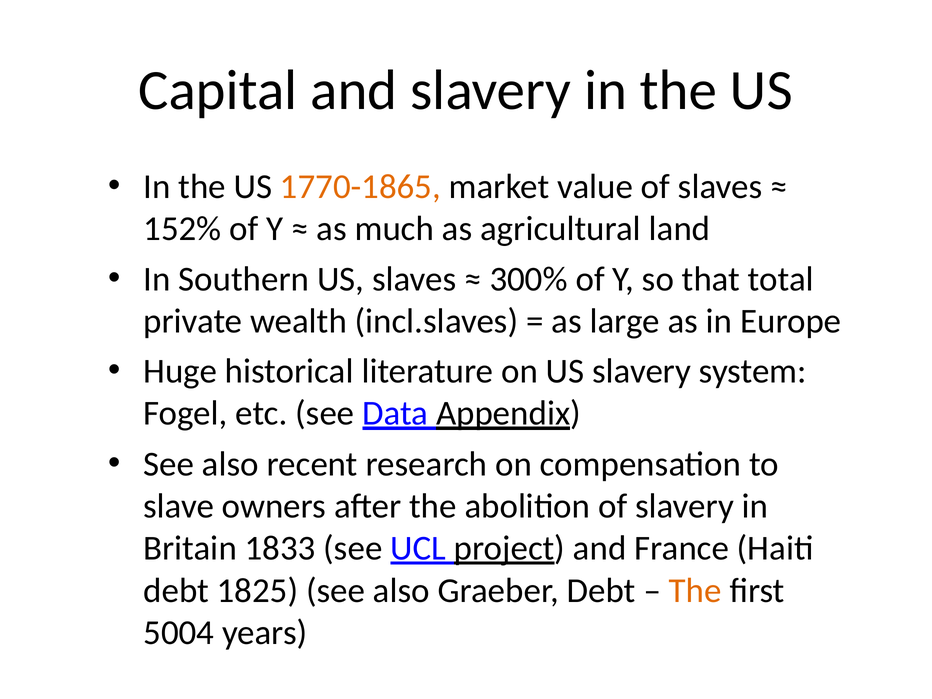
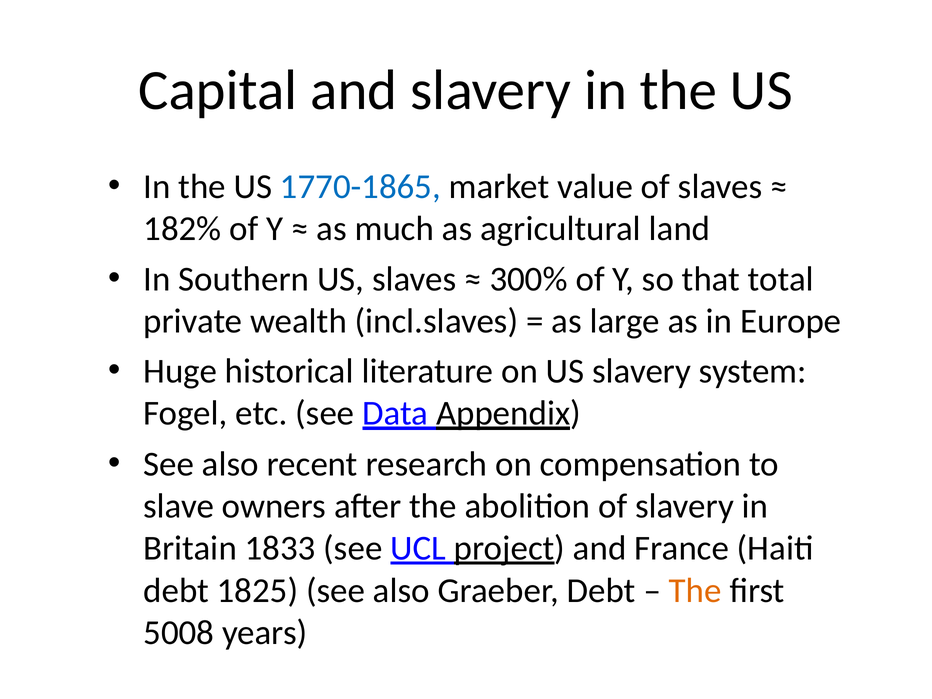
1770-1865 colour: orange -> blue
152%: 152% -> 182%
5004: 5004 -> 5008
